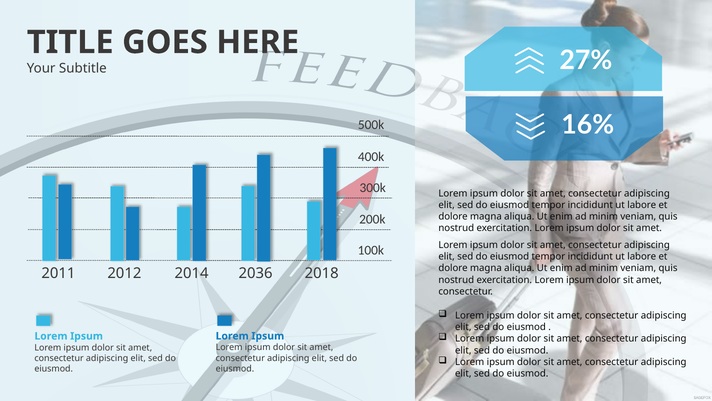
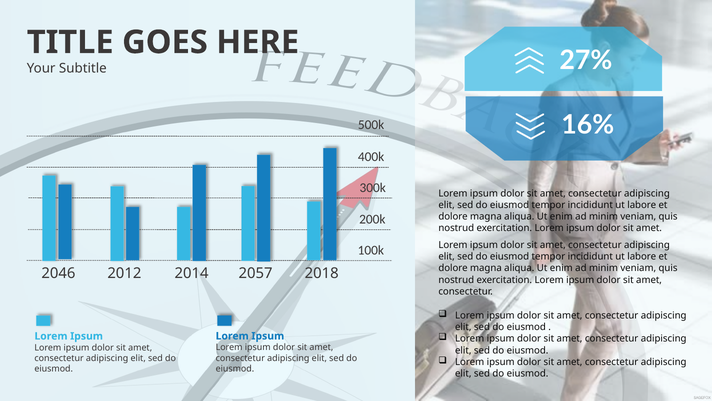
2011: 2011 -> 2046
2036: 2036 -> 2057
